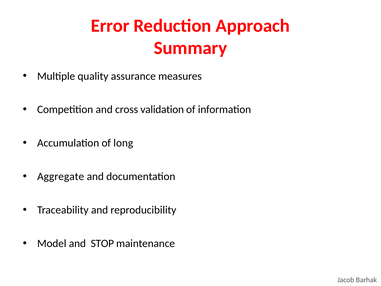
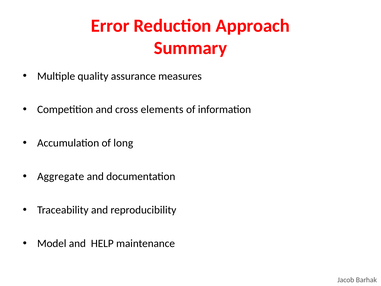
validation: validation -> elements
STOP: STOP -> HELP
